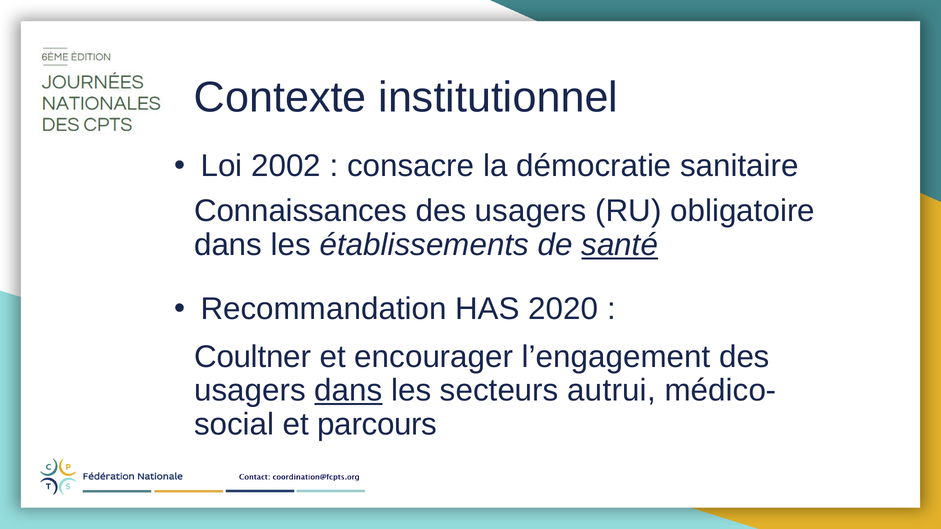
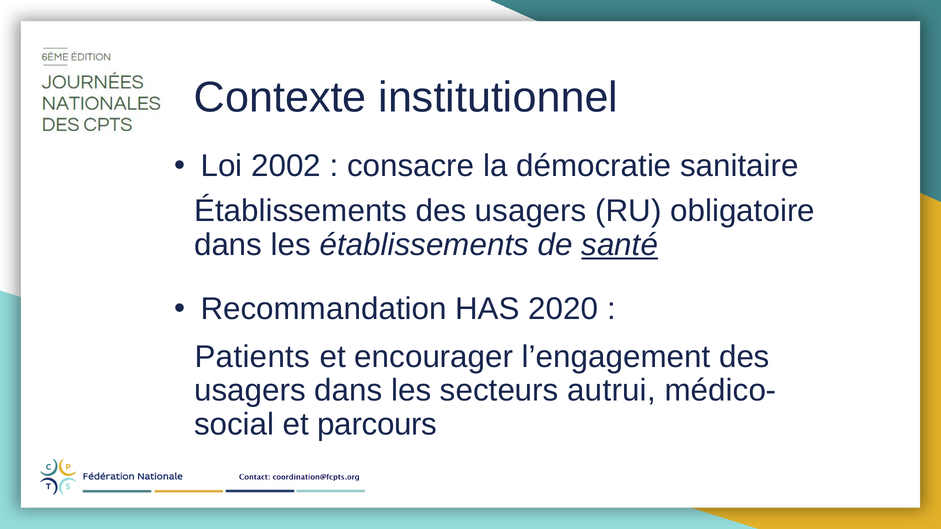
Connaissances at (301, 211): Connaissances -> Établissements
Coultner: Coultner -> Patients
dans at (348, 391) underline: present -> none
